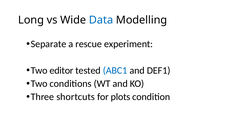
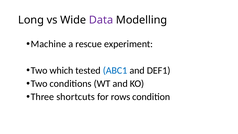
Data colour: blue -> purple
Separate: Separate -> Machine
editor: editor -> which
plots: plots -> rows
